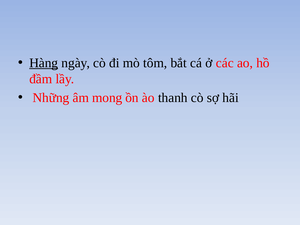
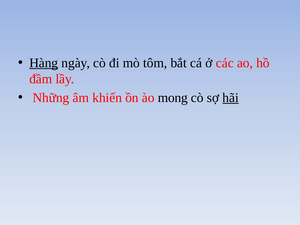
mong: mong -> khiến
thanh: thanh -> mong
hãi underline: none -> present
